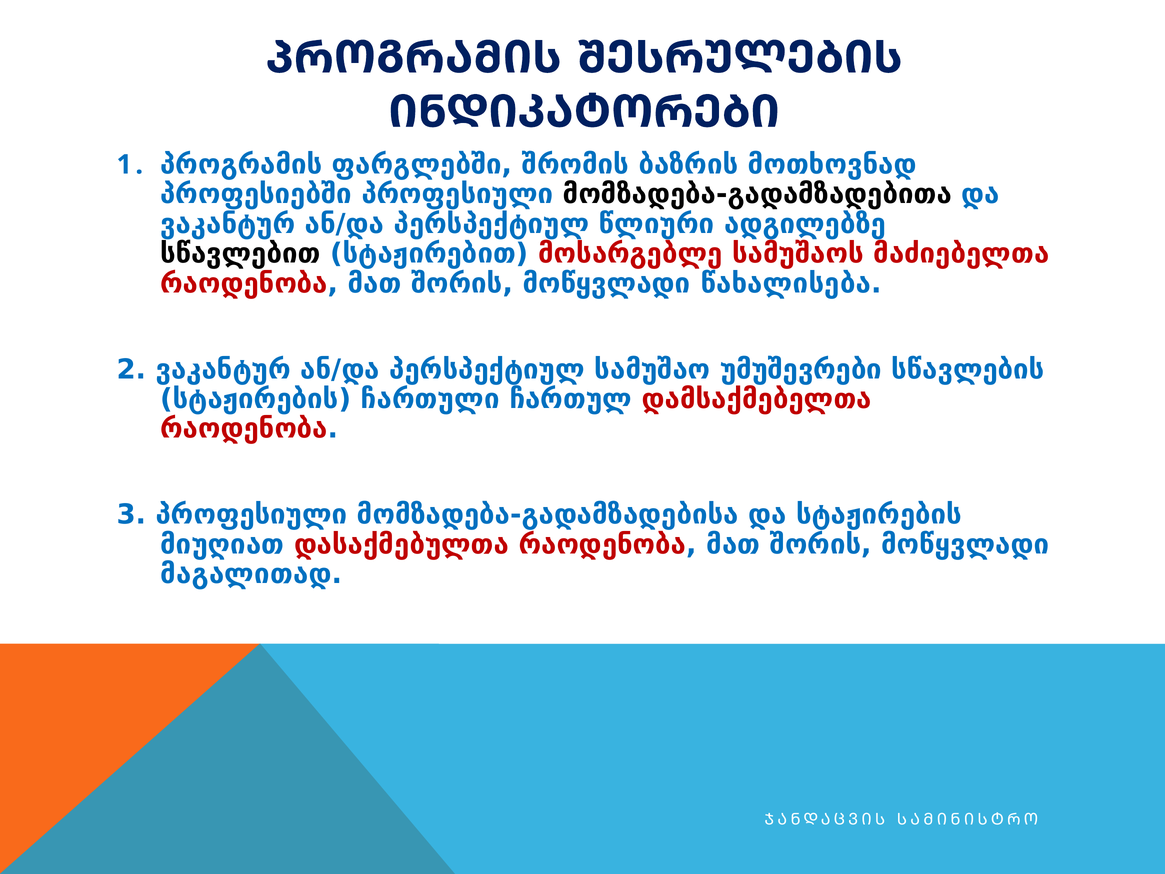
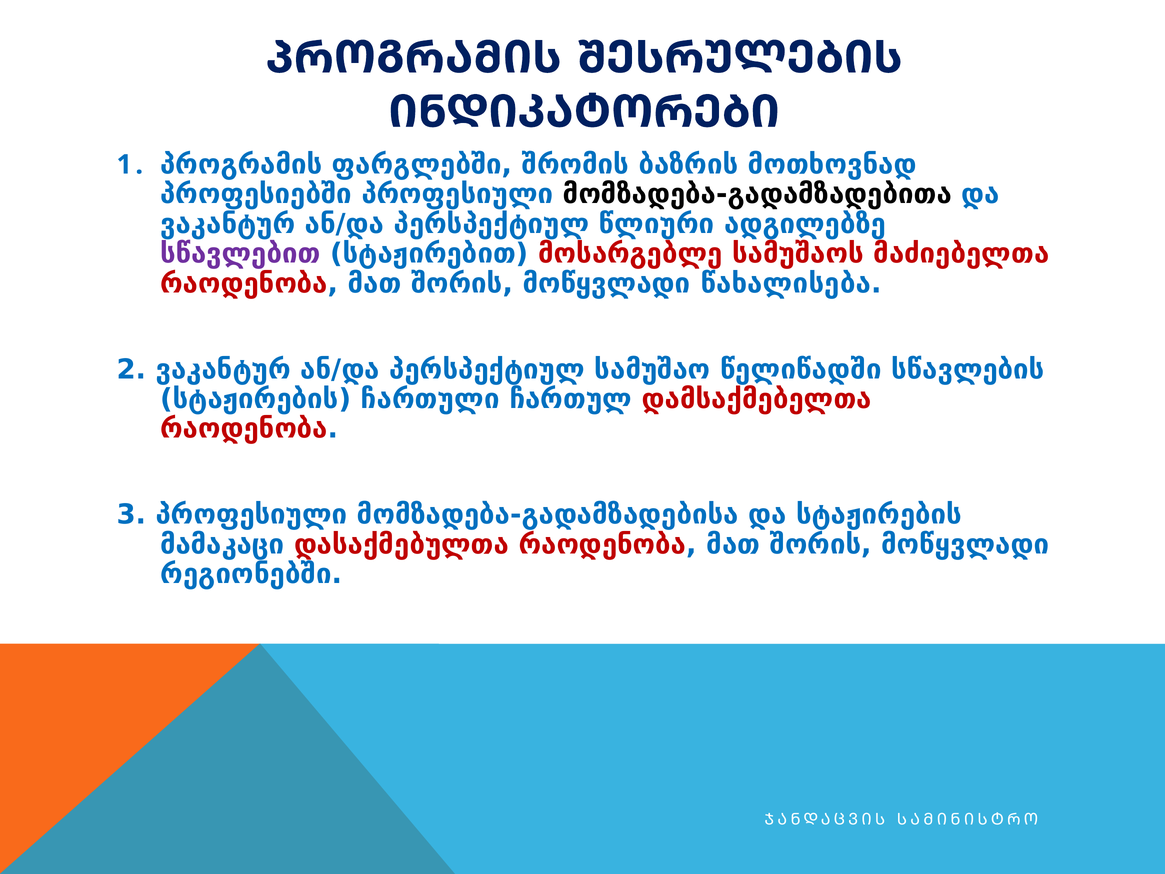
სწავლებით colour: black -> purple
უმუშევრები: უმუშევრები -> წელიწადში
მიუღიათ: მიუღიათ -> მამაკაცი
მაგალითად: მაგალითად -> რეგიონებში
